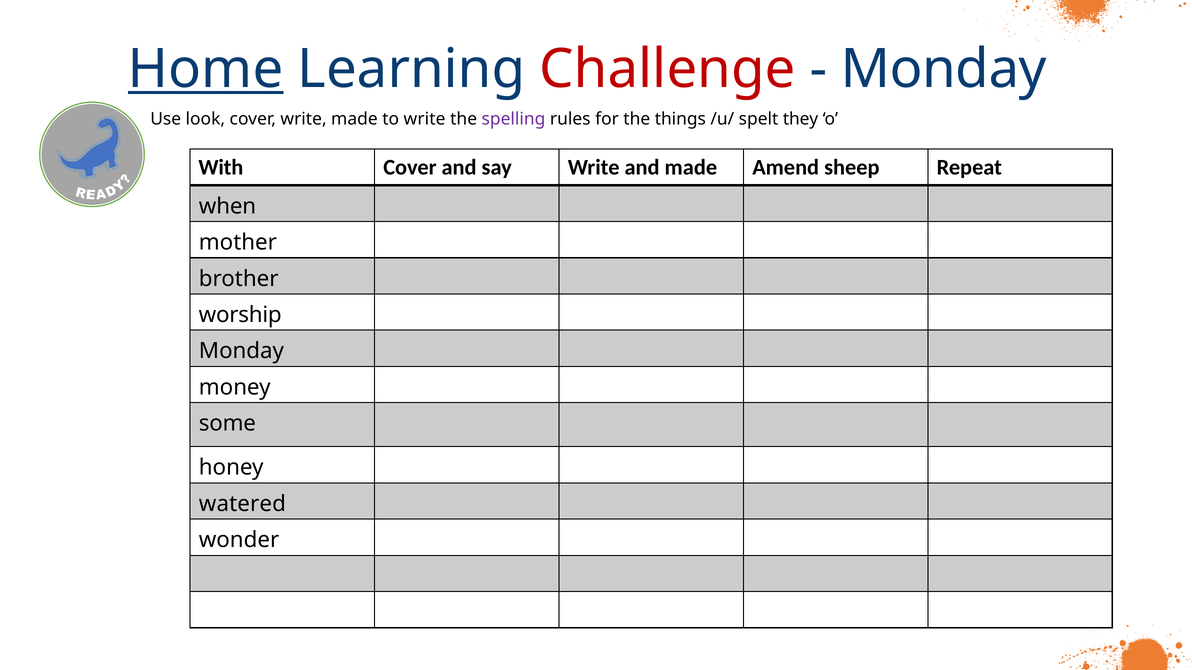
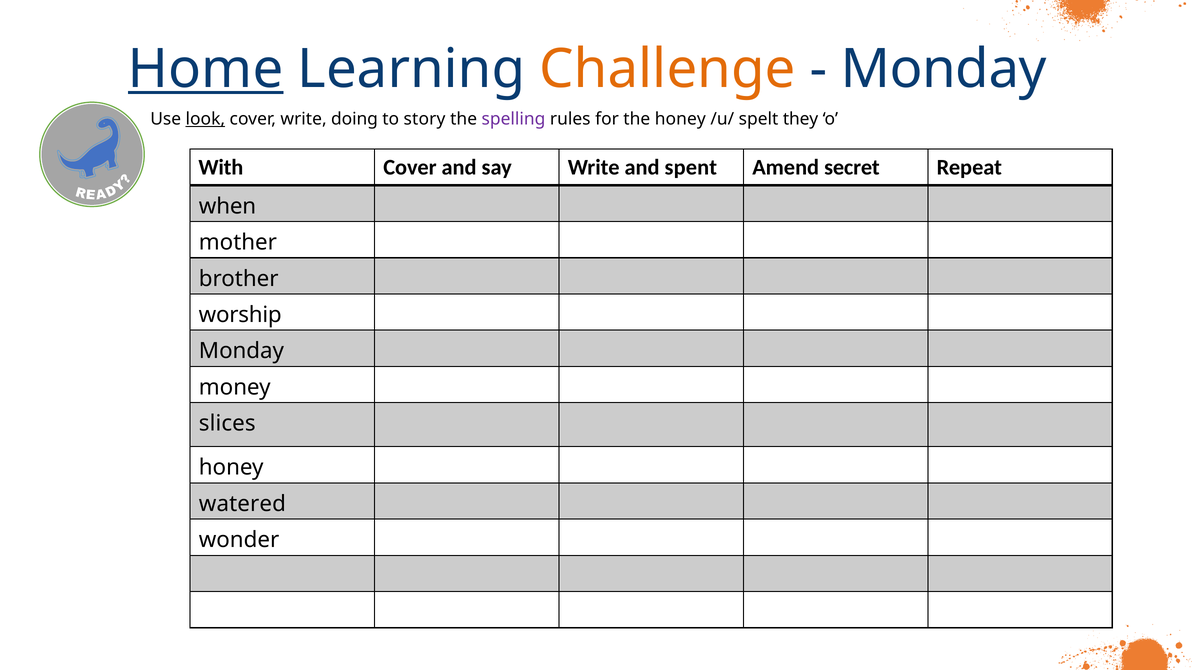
Challenge colour: red -> orange
look underline: none -> present
write made: made -> doing
to write: write -> story
the things: things -> honey
and made: made -> spent
sheep: sheep -> secret
some: some -> slices
